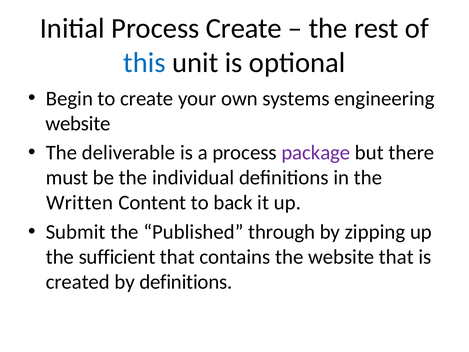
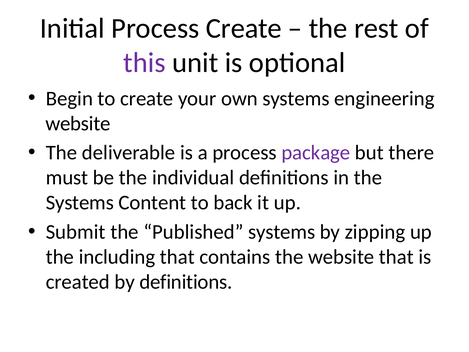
this colour: blue -> purple
Written at (80, 203): Written -> Systems
Published through: through -> systems
sufficient: sufficient -> including
